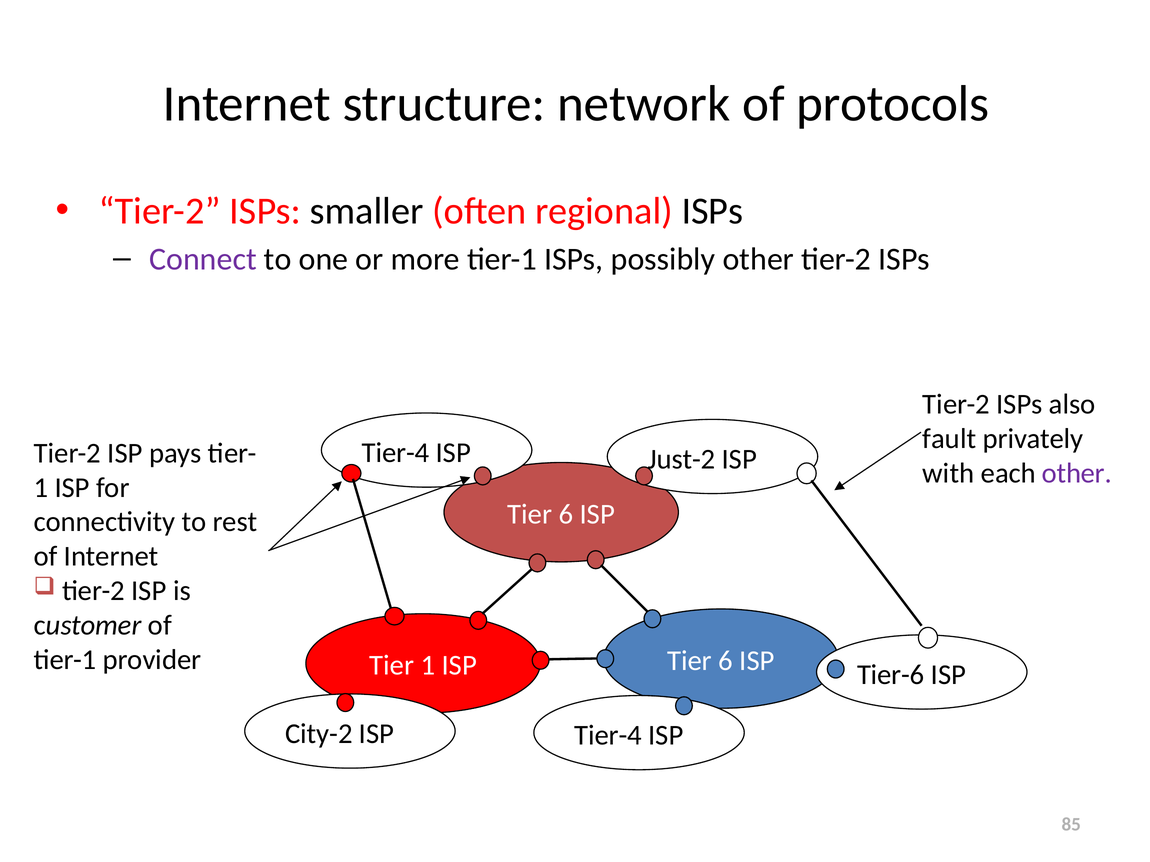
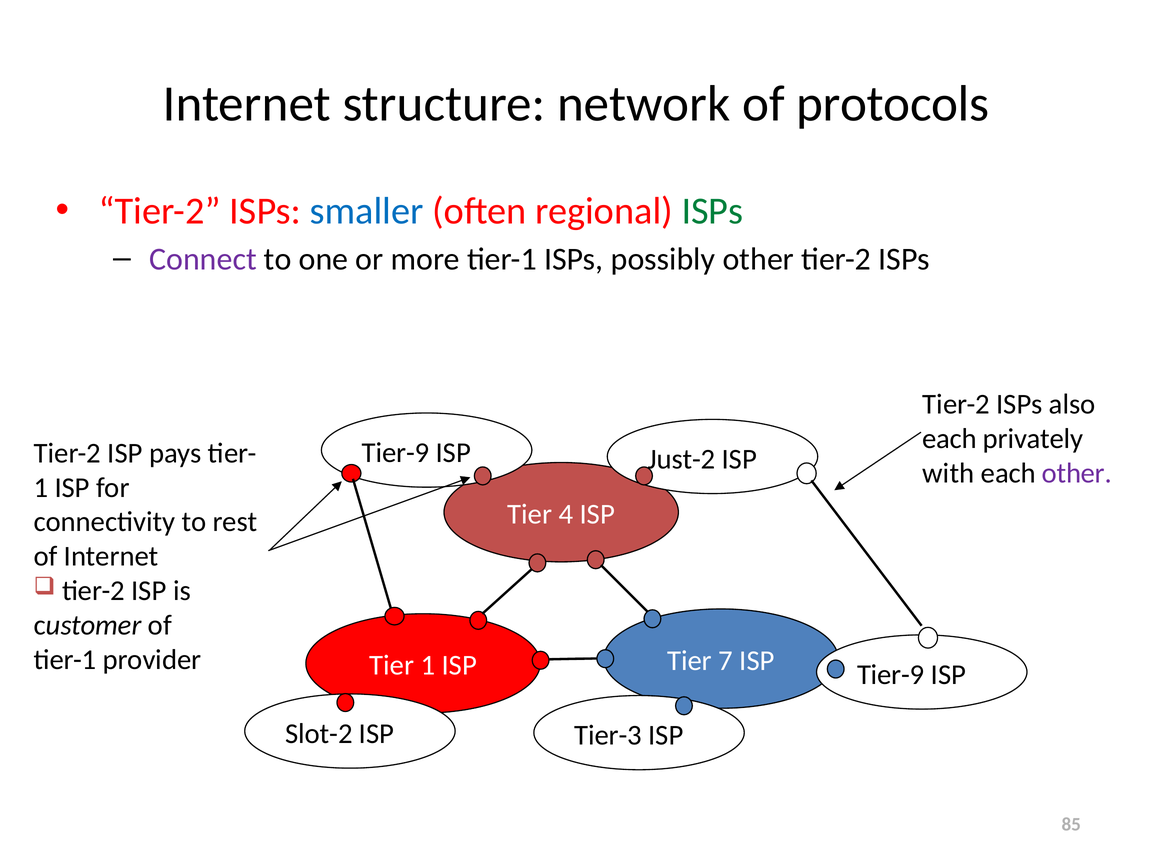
smaller colour: black -> blue
ISPs at (712, 211) colour: black -> green
fault at (949, 439): fault -> each
Tier-4 at (396, 453): Tier-4 -> Tier-9
6 at (566, 514): 6 -> 4
6 at (726, 661): 6 -> 7
Tier-6 at (891, 675): Tier-6 -> Tier-9
City-2: City-2 -> Slot-2
Tier-4 at (608, 736): Tier-4 -> Tier-3
